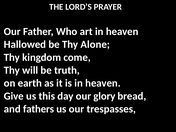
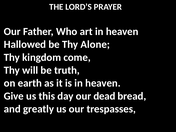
glory: glory -> dead
fathers: fathers -> greatly
